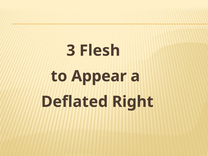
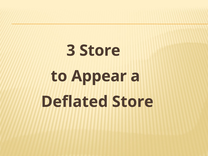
3 Flesh: Flesh -> Store
Deflated Right: Right -> Store
